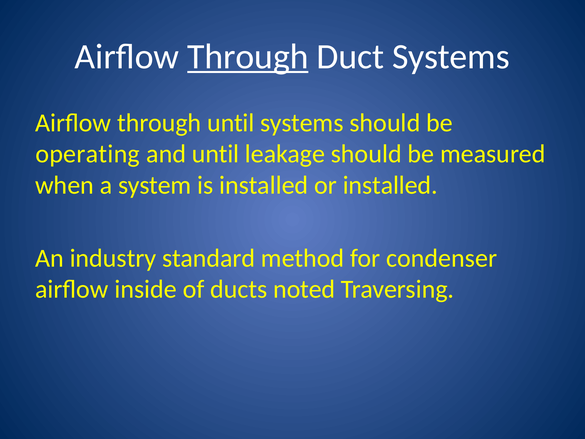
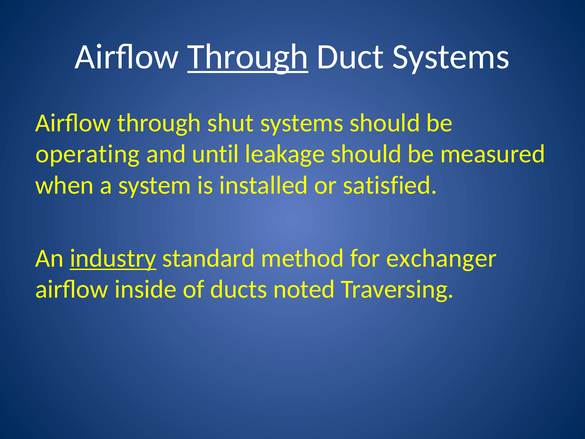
through until: until -> shut
or installed: installed -> satisfied
industry underline: none -> present
condenser: condenser -> exchanger
